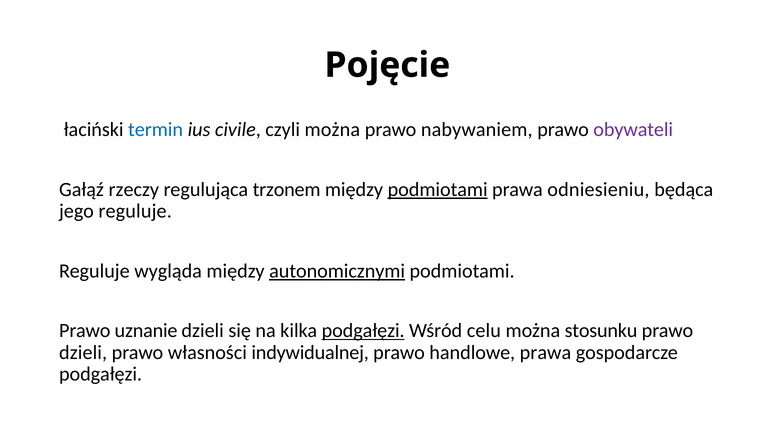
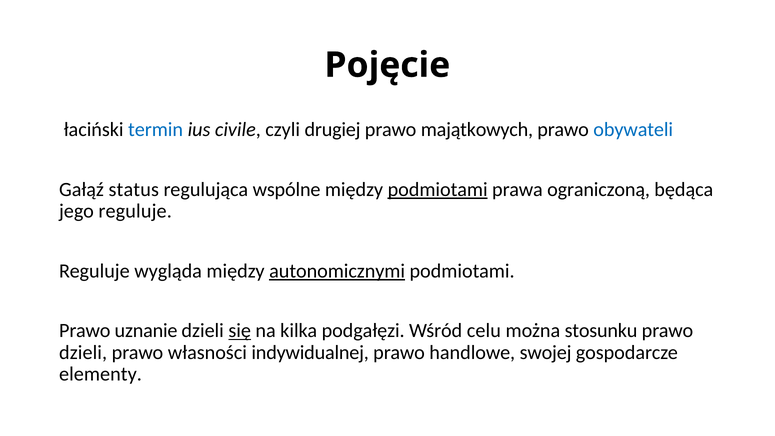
czyli można: można -> drugiej
nabywaniem: nabywaniem -> majątkowych
obywateli colour: purple -> blue
rzeczy: rzeczy -> status
trzonem: trzonem -> wspólne
odniesieniu: odniesieniu -> ograniczoną
się underline: none -> present
podgałęzi at (363, 331) underline: present -> none
handlowe prawa: prawa -> swojej
podgałęzi at (101, 374): podgałęzi -> elementy
